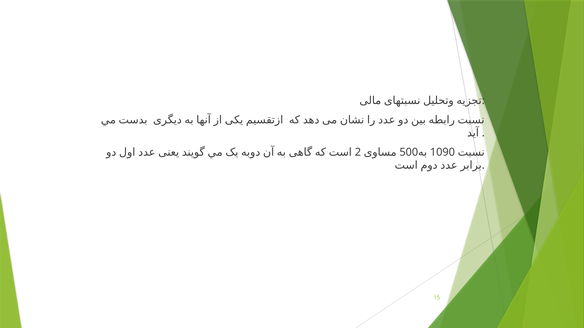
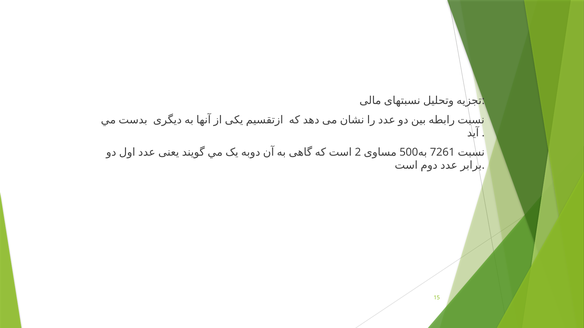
1090: 1090 -> 7261
